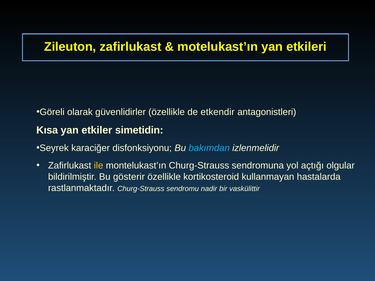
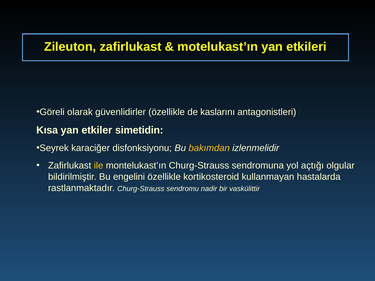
etkendir: etkendir -> kaslarını
bakımdan colour: light blue -> yellow
gösterir: gösterir -> engelini
